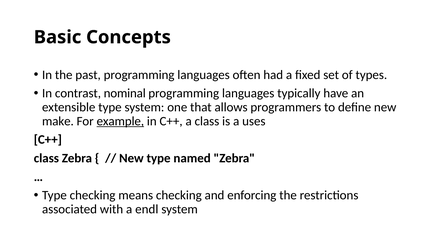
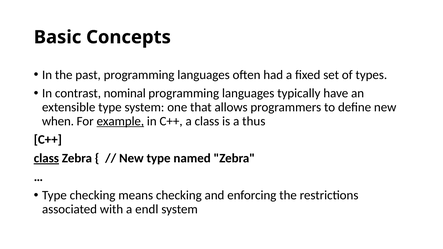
make: make -> when
uses: uses -> thus
class at (46, 158) underline: none -> present
